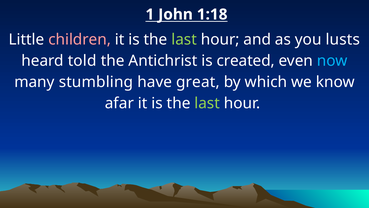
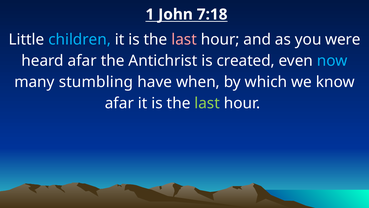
1:18: 1:18 -> 7:18
children colour: pink -> light blue
last at (184, 39) colour: light green -> pink
lusts: lusts -> were
heard told: told -> afar
great: great -> when
